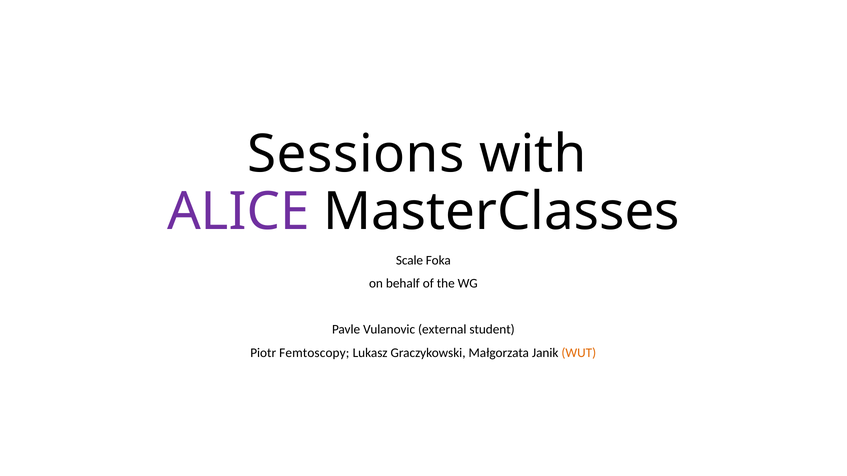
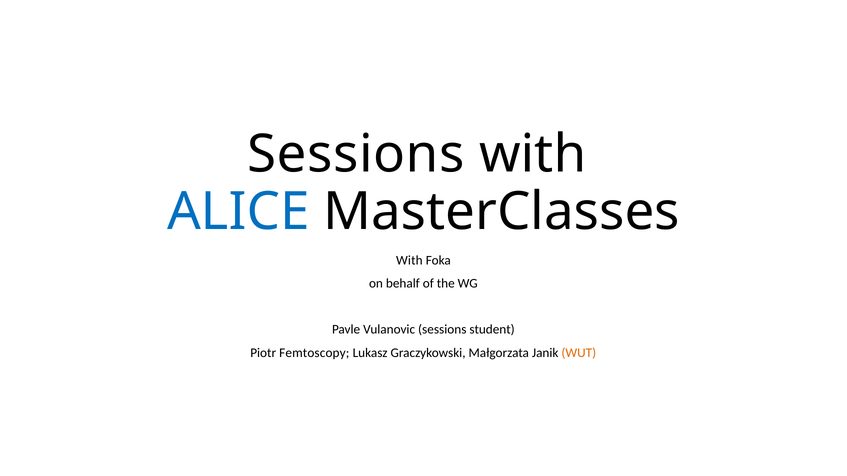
ALICE colour: purple -> blue
Scale at (409, 260): Scale -> With
Vulanovic external: external -> sessions
